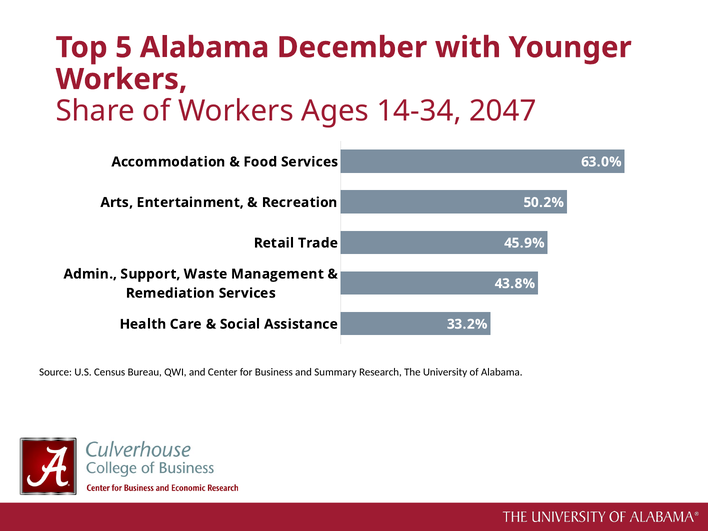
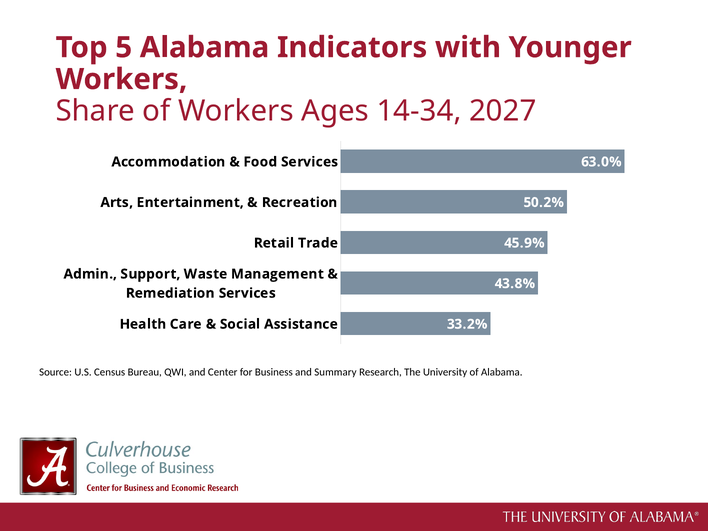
December: December -> Indicators
2047: 2047 -> 2027
